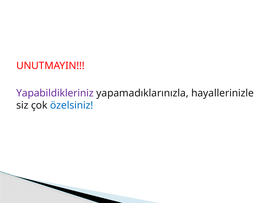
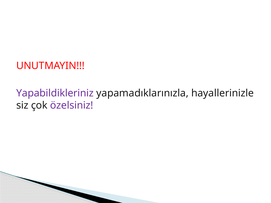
özelsiniz colour: blue -> purple
